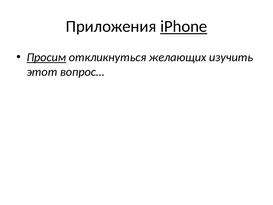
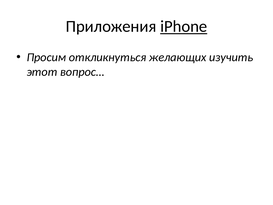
Просим underline: present -> none
